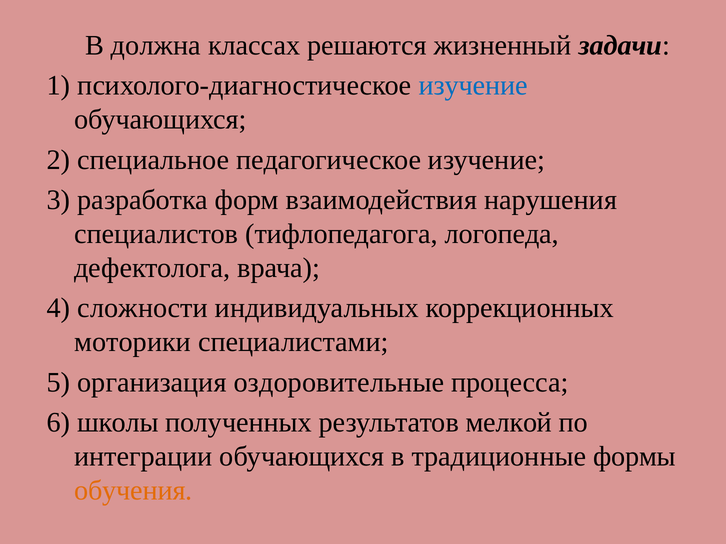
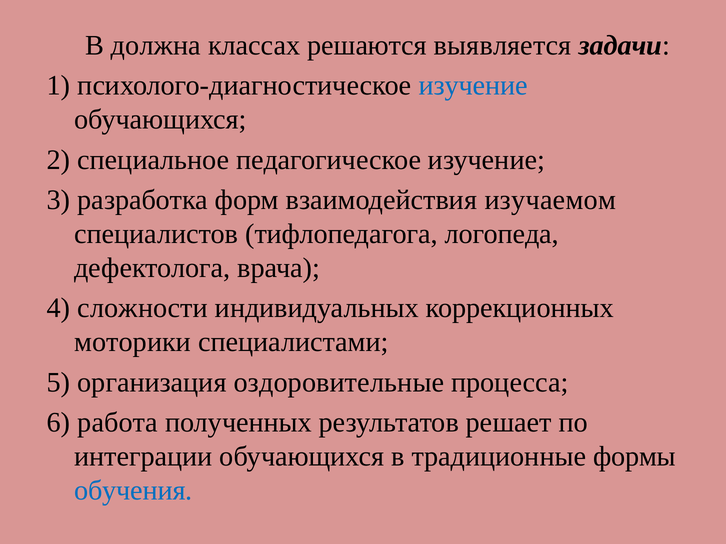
жизненный: жизненный -> выявляется
нарушения: нарушения -> изучаемом
школы: школы -> работа
мелкой: мелкой -> решает
обучения colour: orange -> blue
